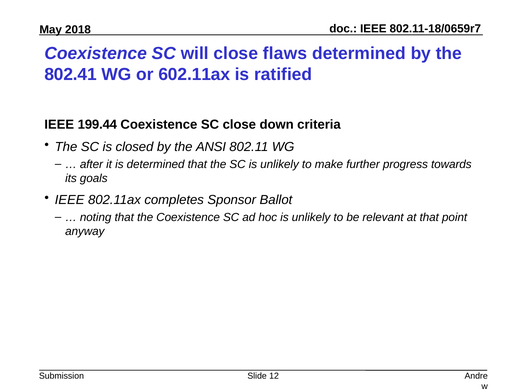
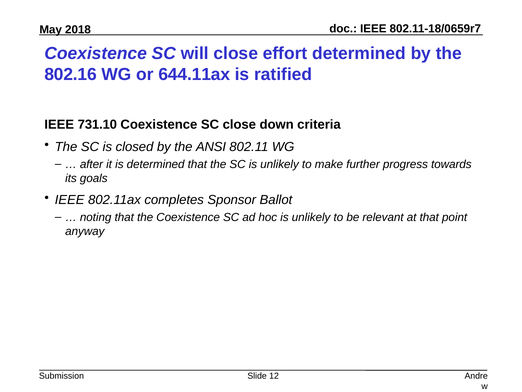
flaws: flaws -> effort
802.41: 802.41 -> 802.16
602.11ax: 602.11ax -> 644.11ax
199.44: 199.44 -> 731.10
